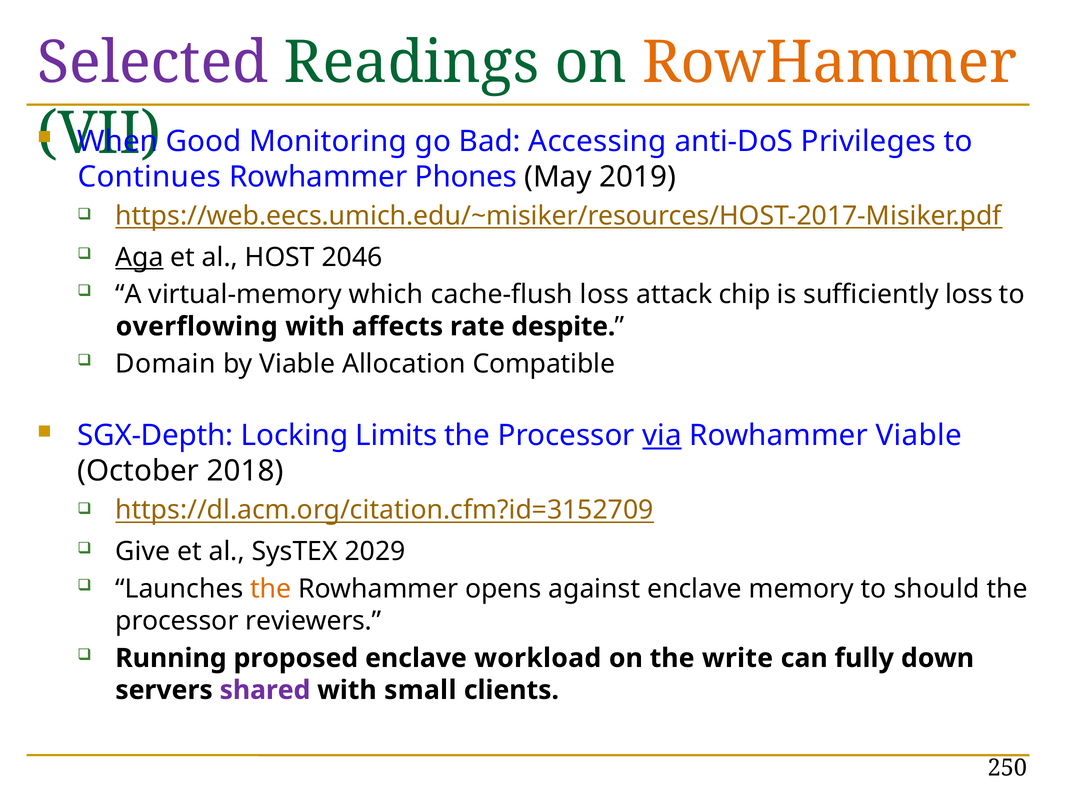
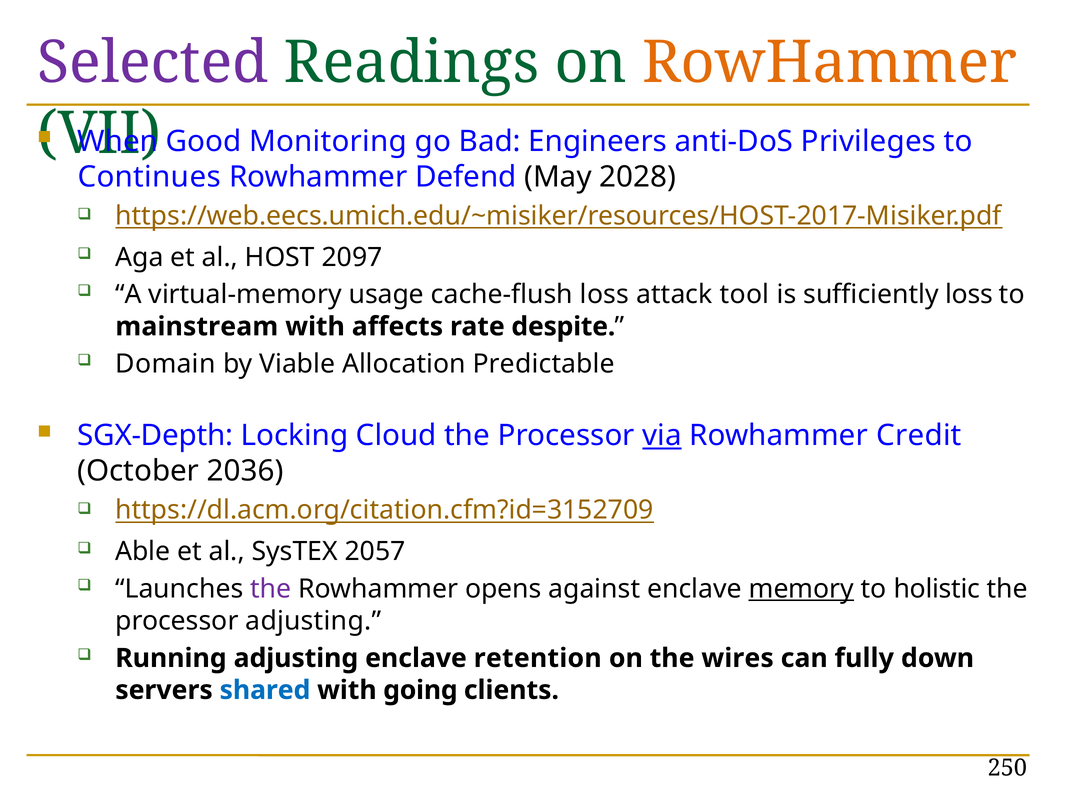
Accessing: Accessing -> Engineers
Phones: Phones -> Defend
2019: 2019 -> 2028
Aga underline: present -> none
2046: 2046 -> 2097
which: which -> usage
chip: chip -> tool
overflowing: overflowing -> mainstream
Compatible: Compatible -> Predictable
Limits: Limits -> Cloud
Rowhammer Viable: Viable -> Credit
2018: 2018 -> 2036
Give: Give -> Able
2029: 2029 -> 2057
the at (271, 589) colour: orange -> purple
memory underline: none -> present
should: should -> holistic
processor reviewers: reviewers -> adjusting
Running proposed: proposed -> adjusting
workload: workload -> retention
write: write -> wires
shared colour: purple -> blue
small: small -> going
